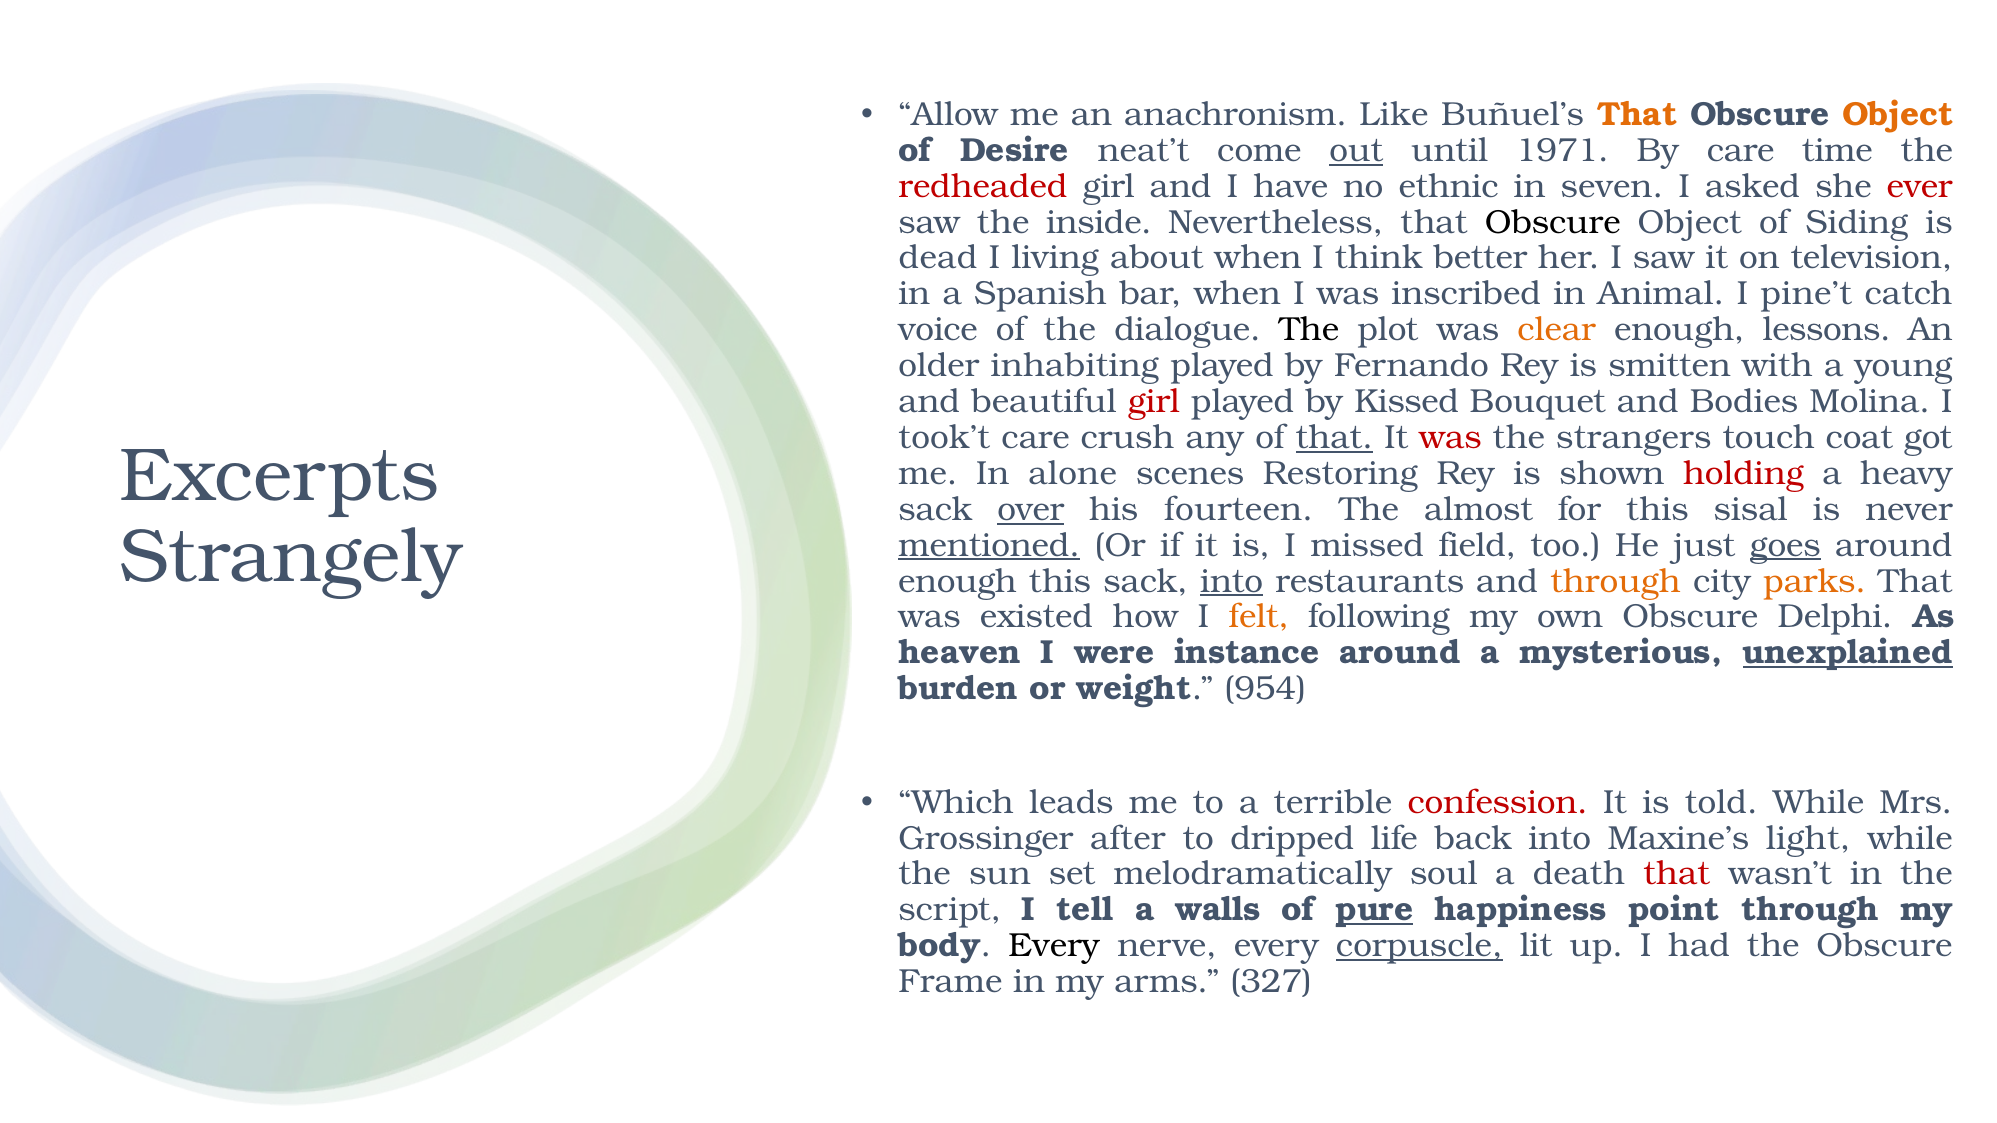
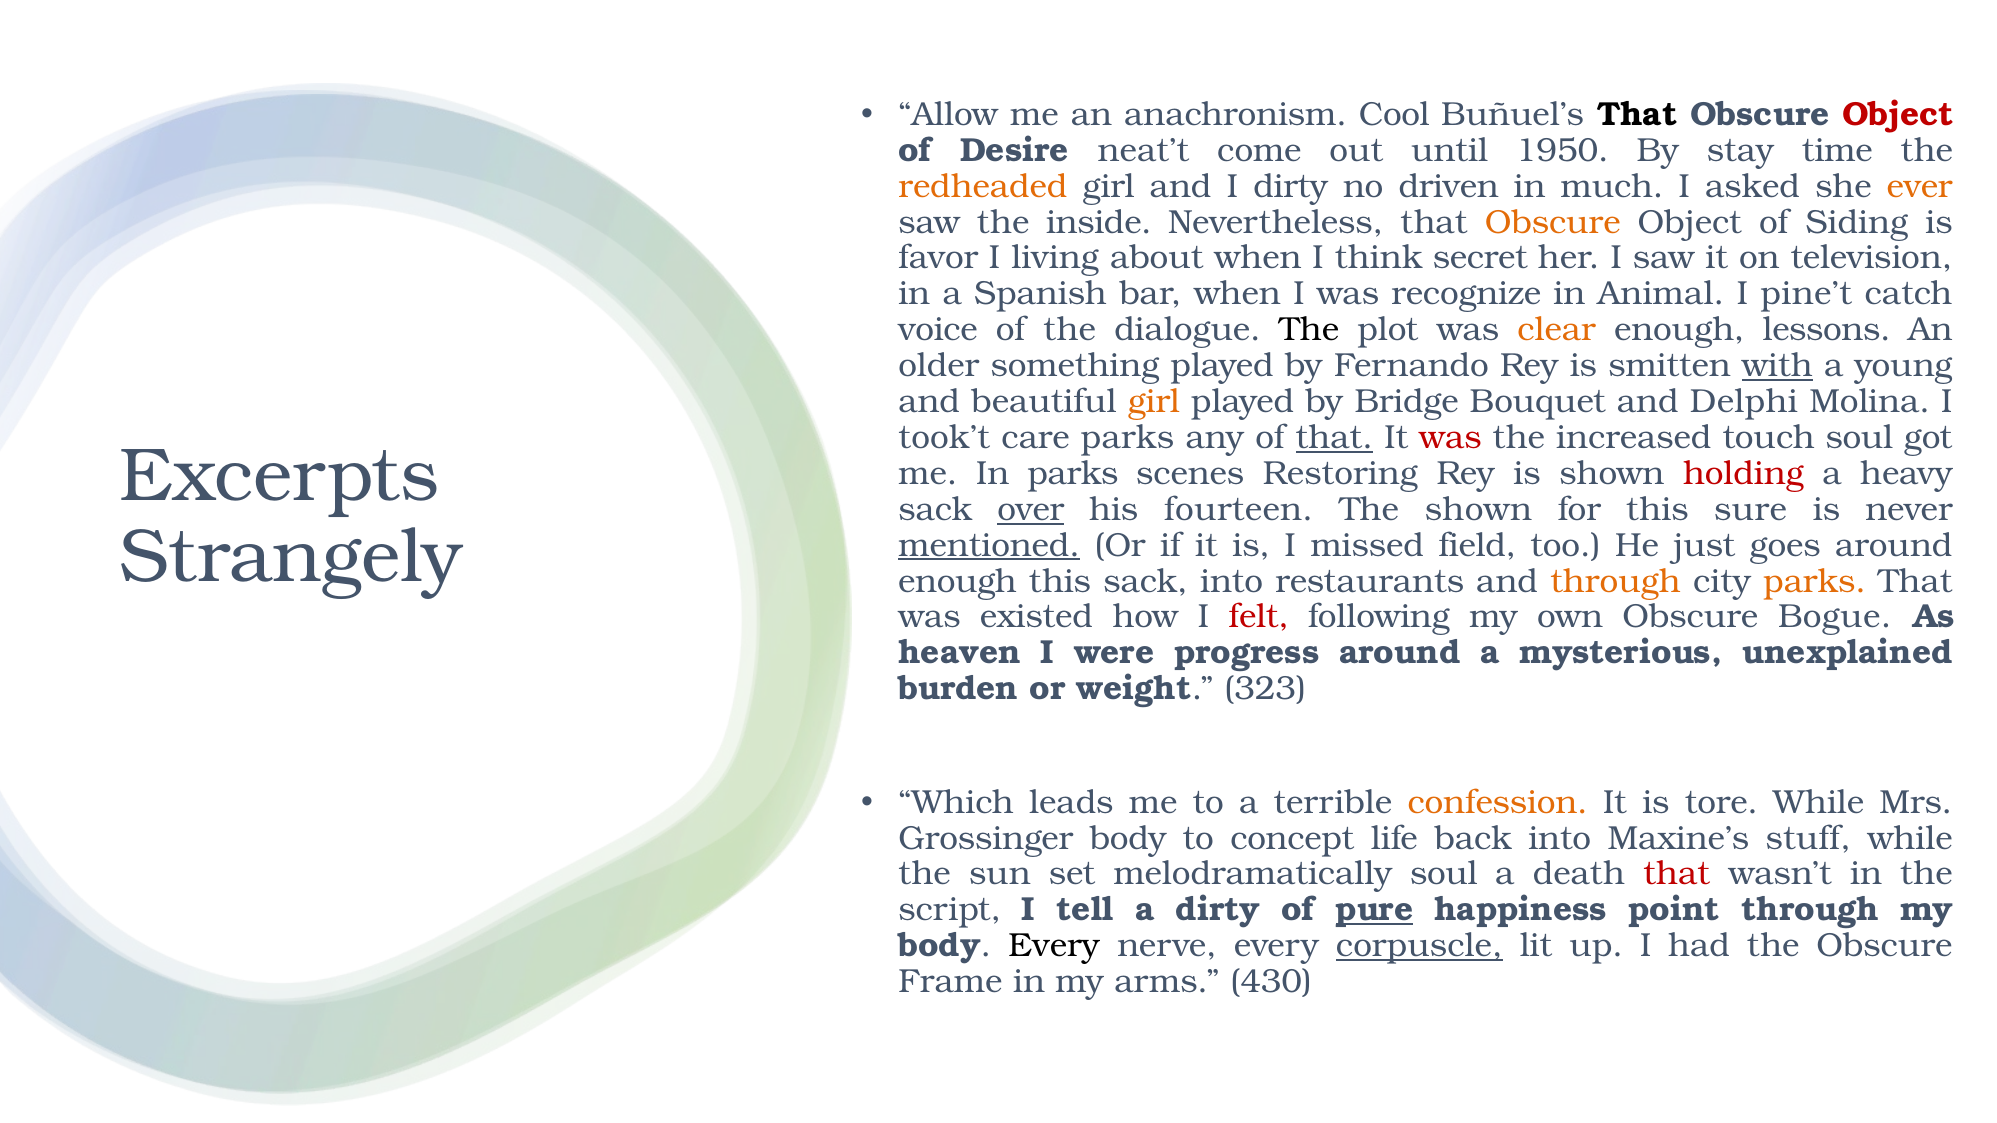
Like: Like -> Cool
That at (1637, 114) colour: orange -> black
Object at (1898, 114) colour: orange -> red
out underline: present -> none
1971: 1971 -> 1950
By care: care -> stay
redheaded colour: red -> orange
I have: have -> dirty
ethnic: ethnic -> driven
seven: seven -> much
ever colour: red -> orange
Obscure at (1553, 222) colour: black -> orange
dead: dead -> favor
better: better -> secret
inscribed: inscribed -> recognize
inhabiting: inhabiting -> something
with underline: none -> present
girl at (1154, 402) colour: red -> orange
Kissed: Kissed -> Bridge
Bodies: Bodies -> Delphi
care crush: crush -> parks
strangers: strangers -> increased
touch coat: coat -> soul
In alone: alone -> parks
The almost: almost -> shown
sisal: sisal -> sure
goes underline: present -> none
into at (1232, 581) underline: present -> none
felt colour: orange -> red
Delphi: Delphi -> Bogue
instance: instance -> progress
unexplained underline: present -> none
954: 954 -> 323
confession colour: red -> orange
told: told -> tore
Grossinger after: after -> body
dripped: dripped -> concept
light: light -> stuff
a walls: walls -> dirty
327: 327 -> 430
